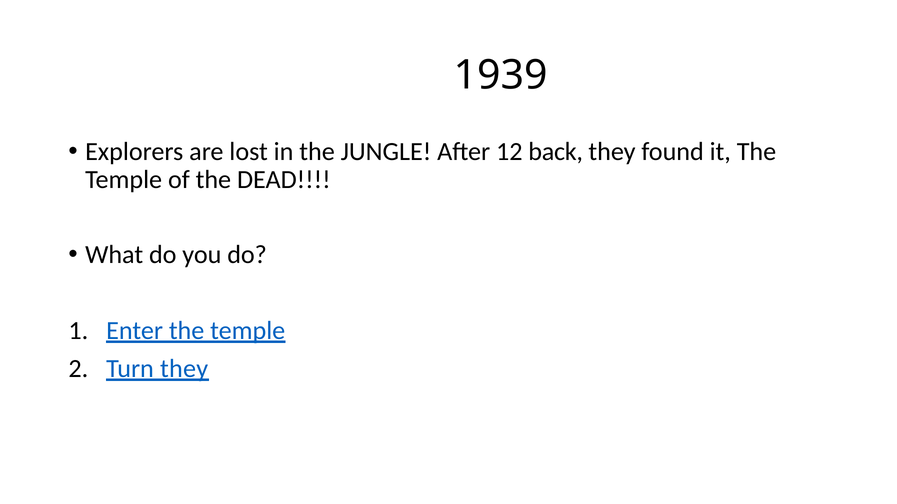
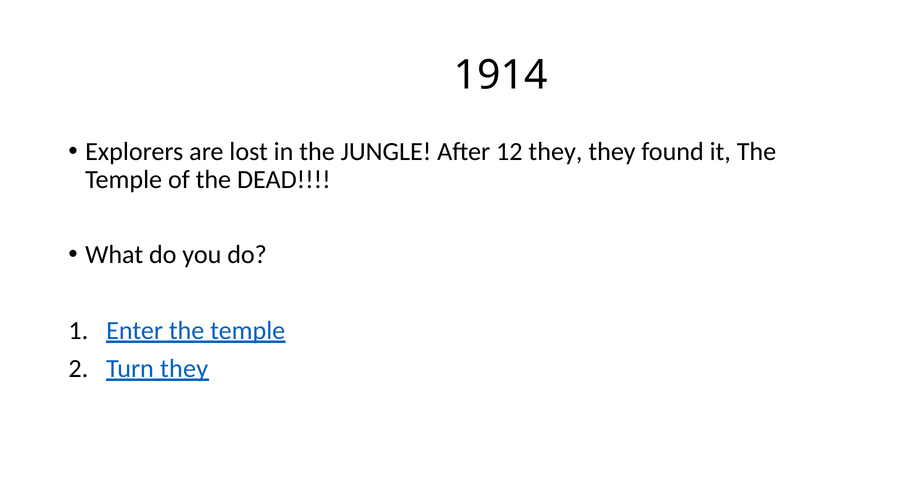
1939: 1939 -> 1914
12 back: back -> they
